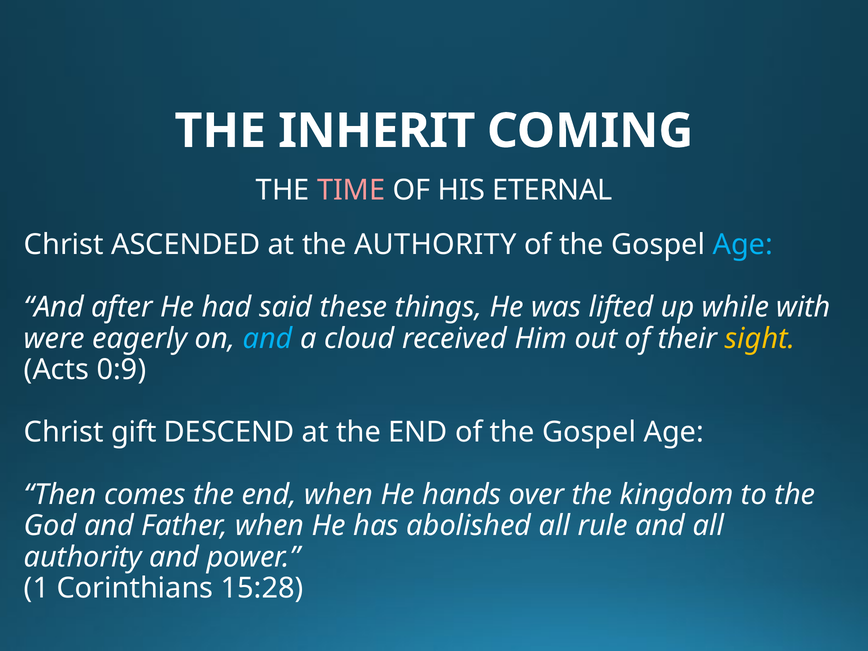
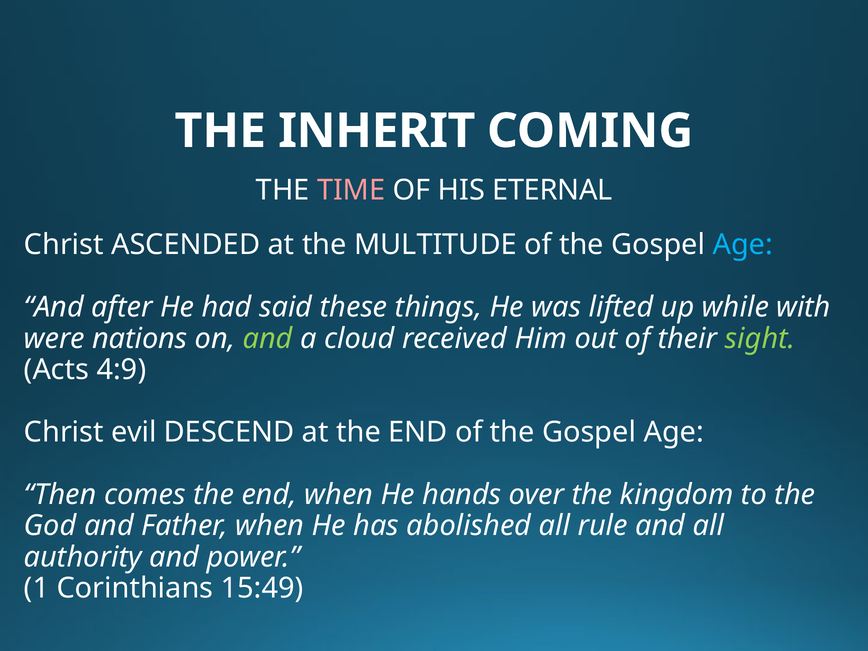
the AUTHORITY: AUTHORITY -> MULTITUDE
eagerly: eagerly -> nations
and at (268, 338) colour: light blue -> light green
sight colour: yellow -> light green
0:9: 0:9 -> 4:9
gift: gift -> evil
15:28: 15:28 -> 15:49
